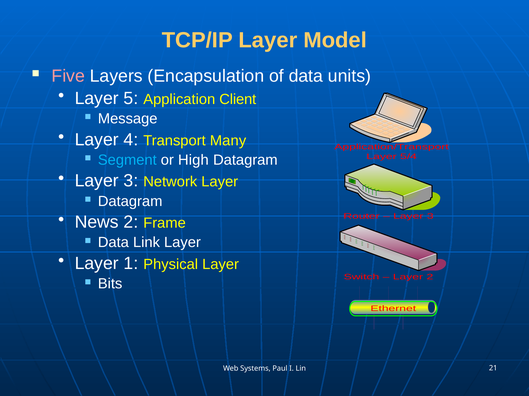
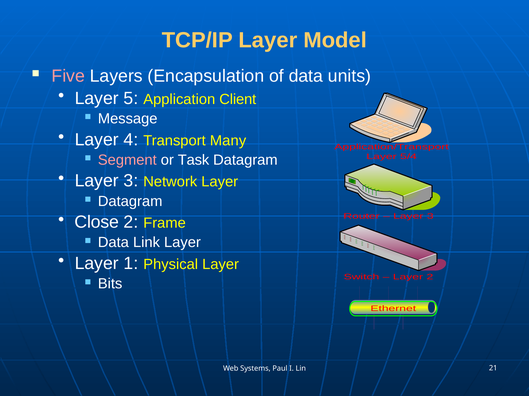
Segment colour: light blue -> pink
High: High -> Task
News: News -> Close
